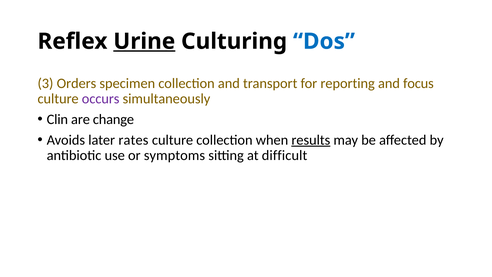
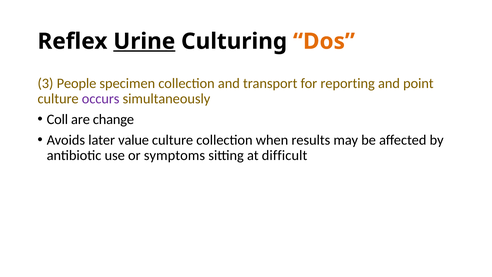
Dos colour: blue -> orange
Orders: Orders -> People
focus: focus -> point
Clin: Clin -> Coll
rates: rates -> value
results underline: present -> none
